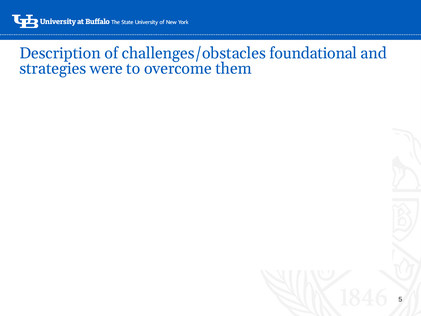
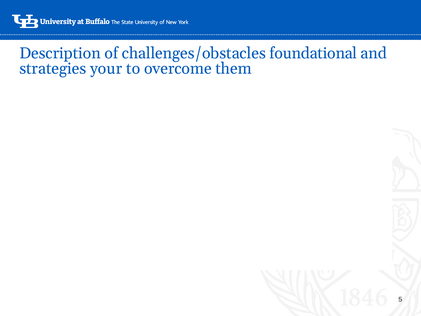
were: were -> your
